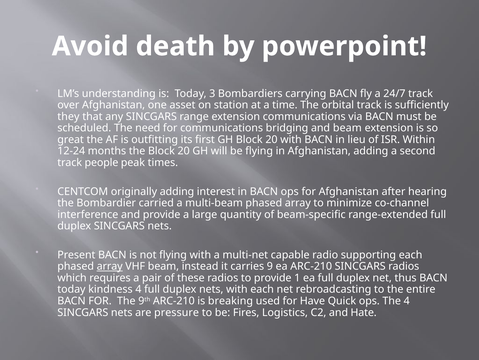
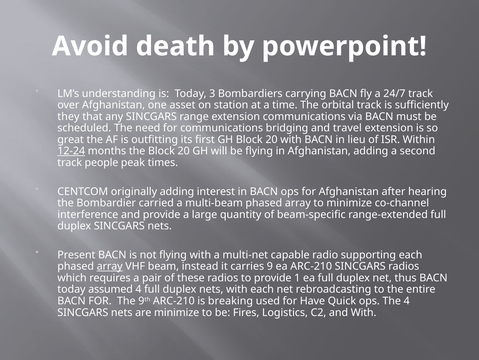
and beam: beam -> travel
12-24 underline: none -> present
kindness: kindness -> assumed
are pressure: pressure -> minimize
and Hate: Hate -> With
